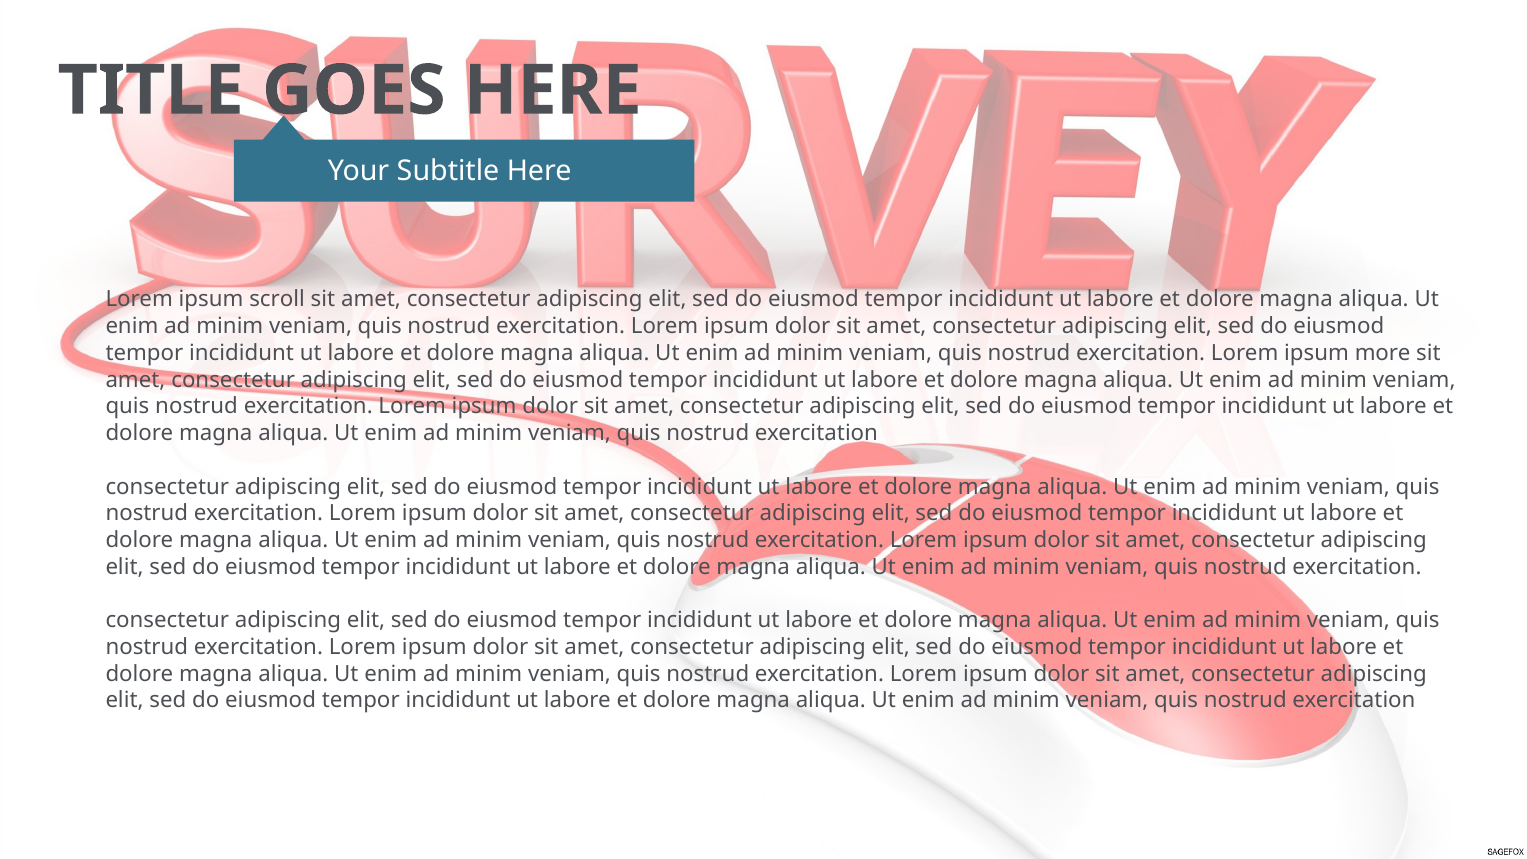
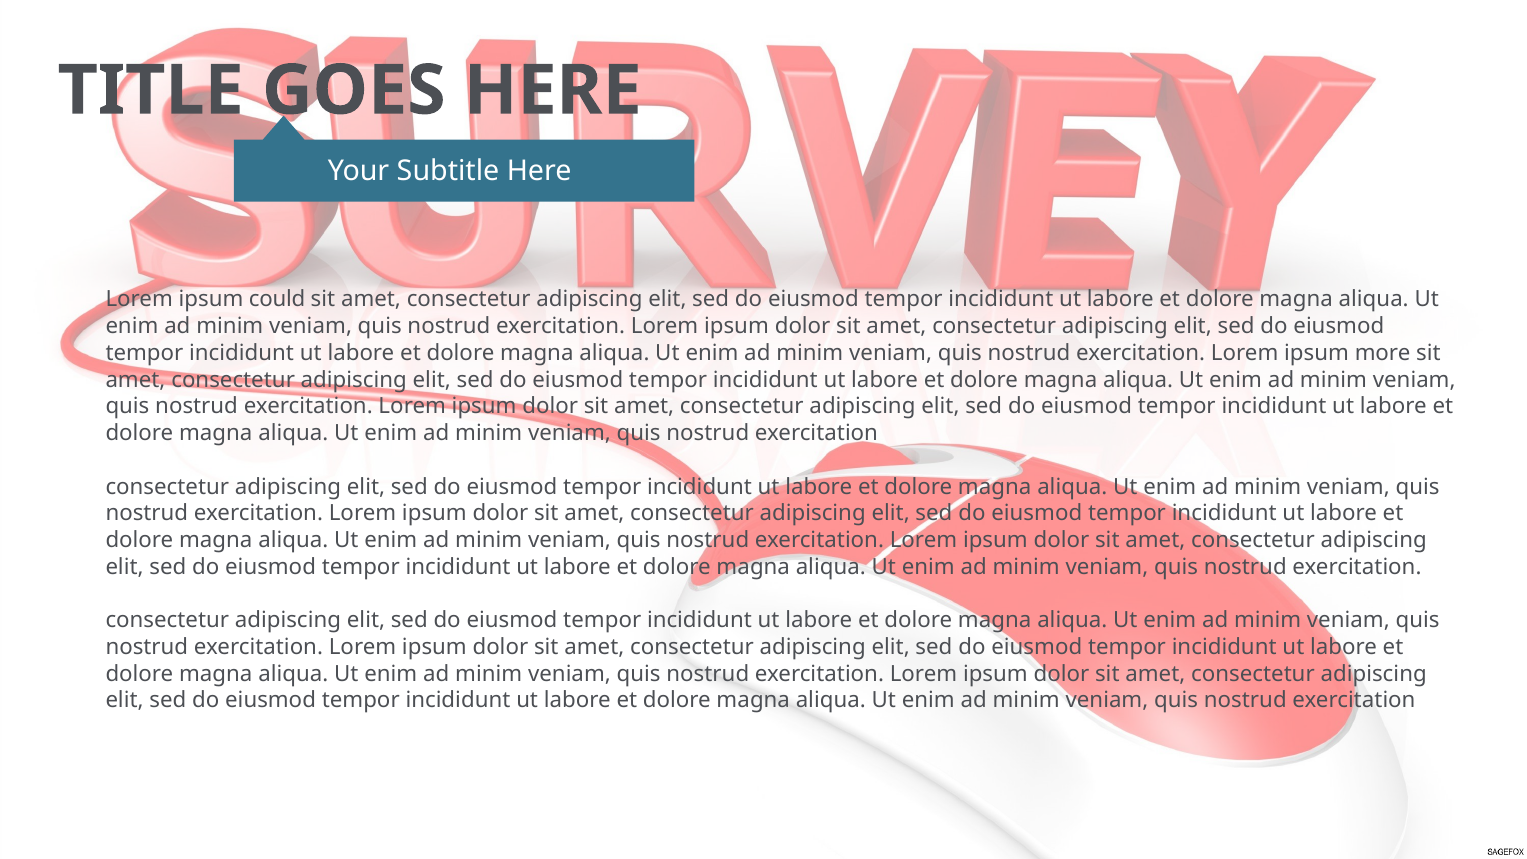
scroll: scroll -> could
